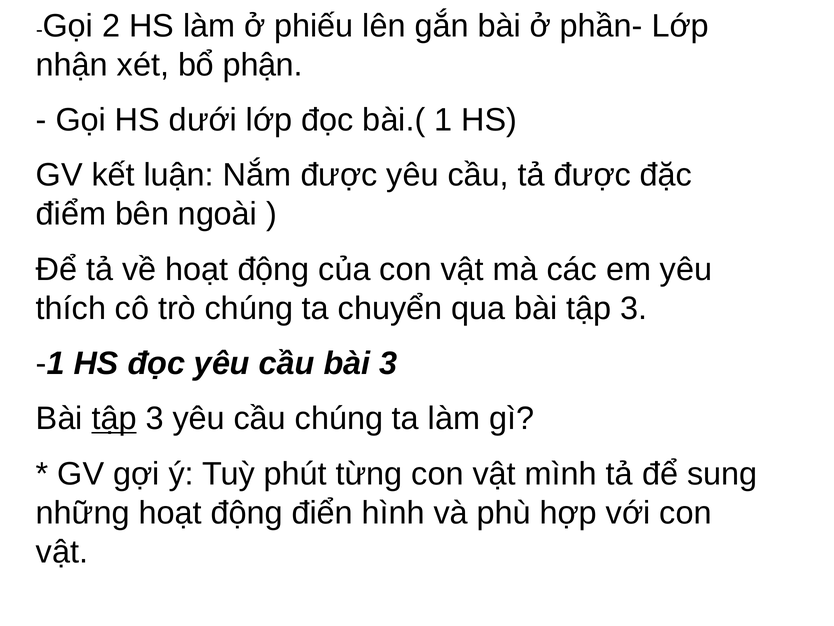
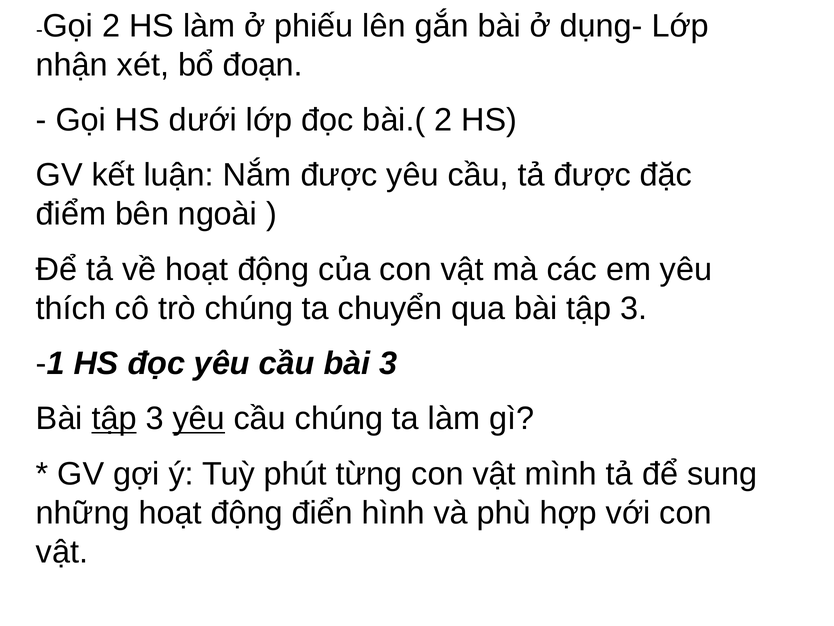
phần-: phần- -> dụng-
phận: phận -> đoạn
bài.( 1: 1 -> 2
yêu at (199, 418) underline: none -> present
